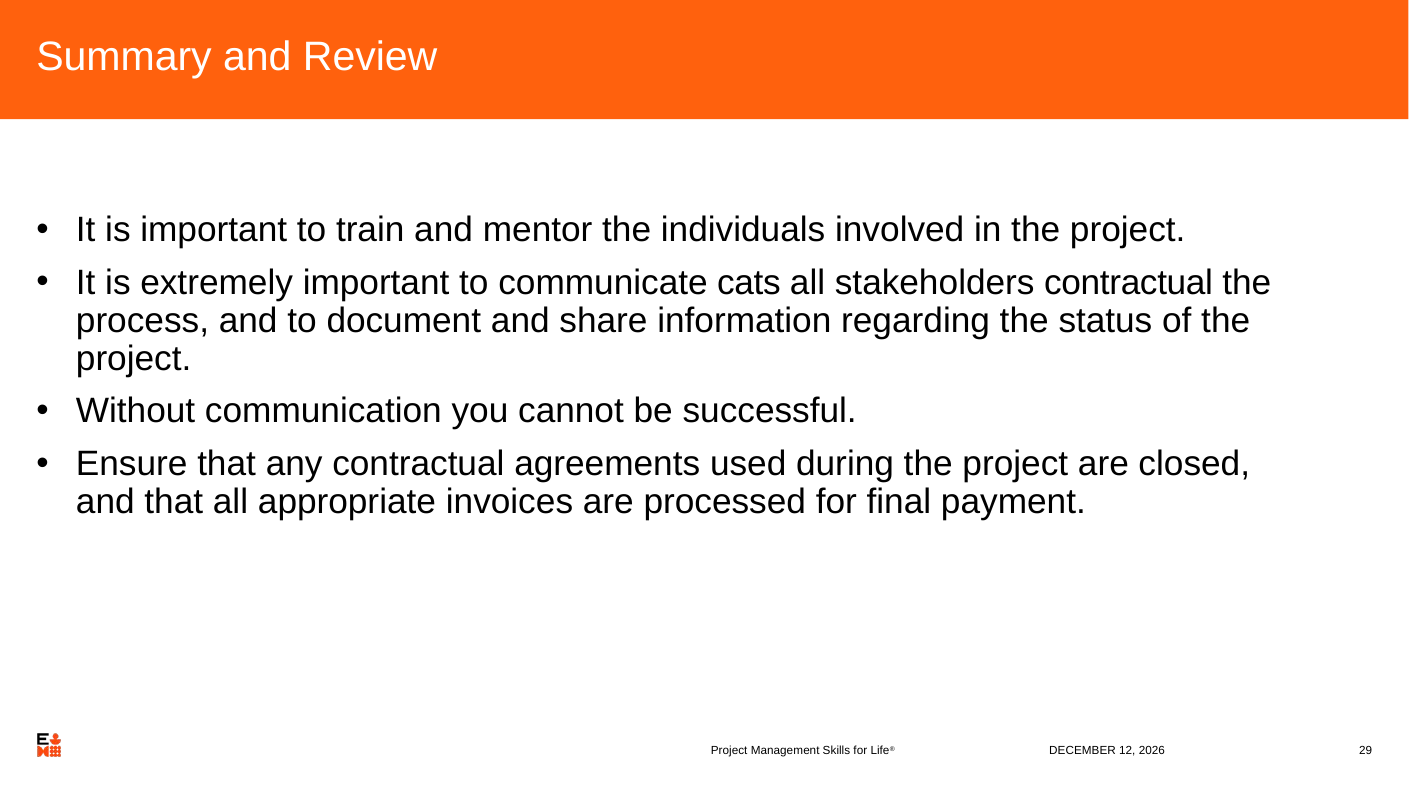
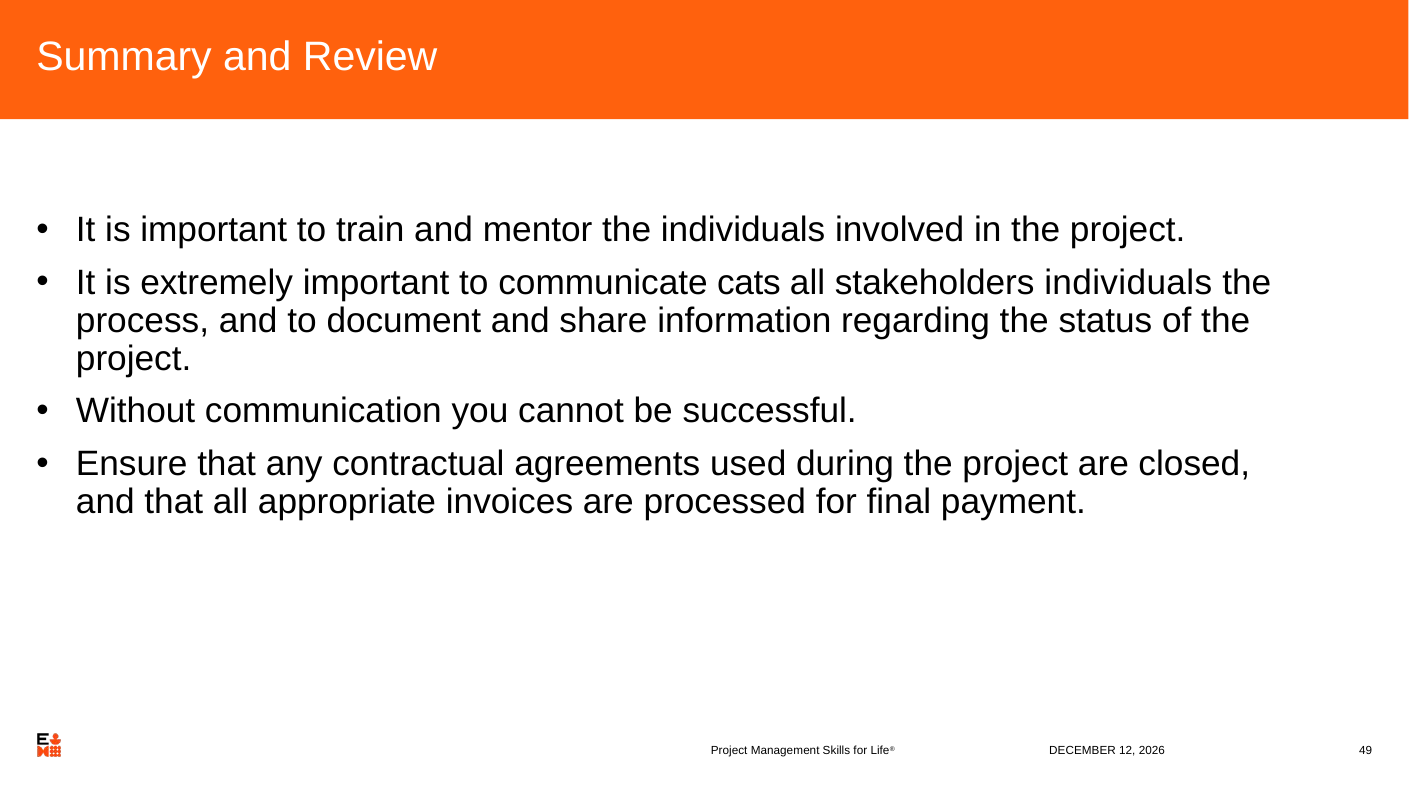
stakeholders contractual: contractual -> individuals
29: 29 -> 49
